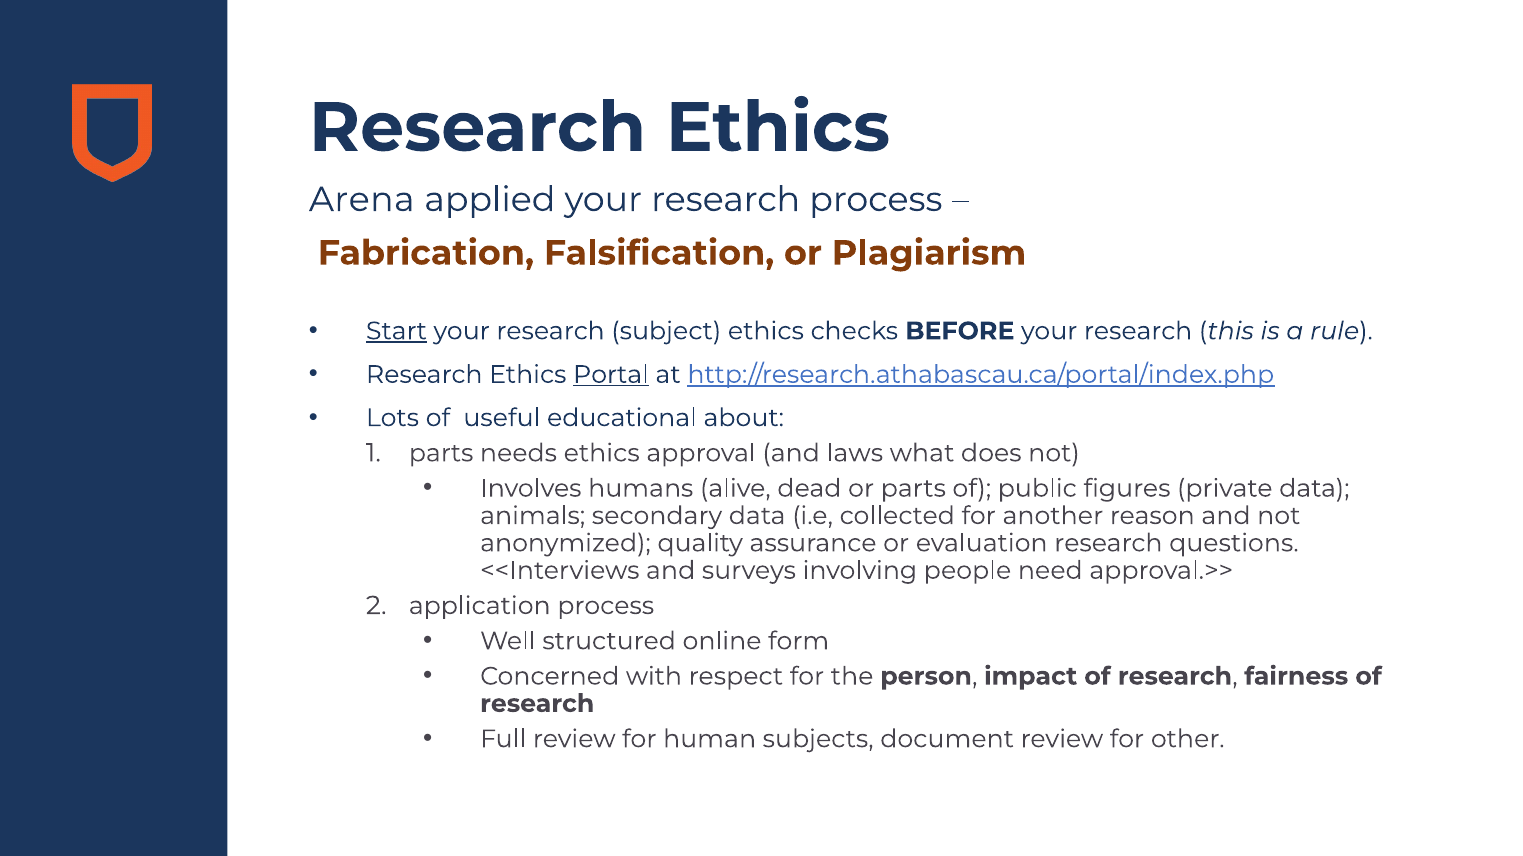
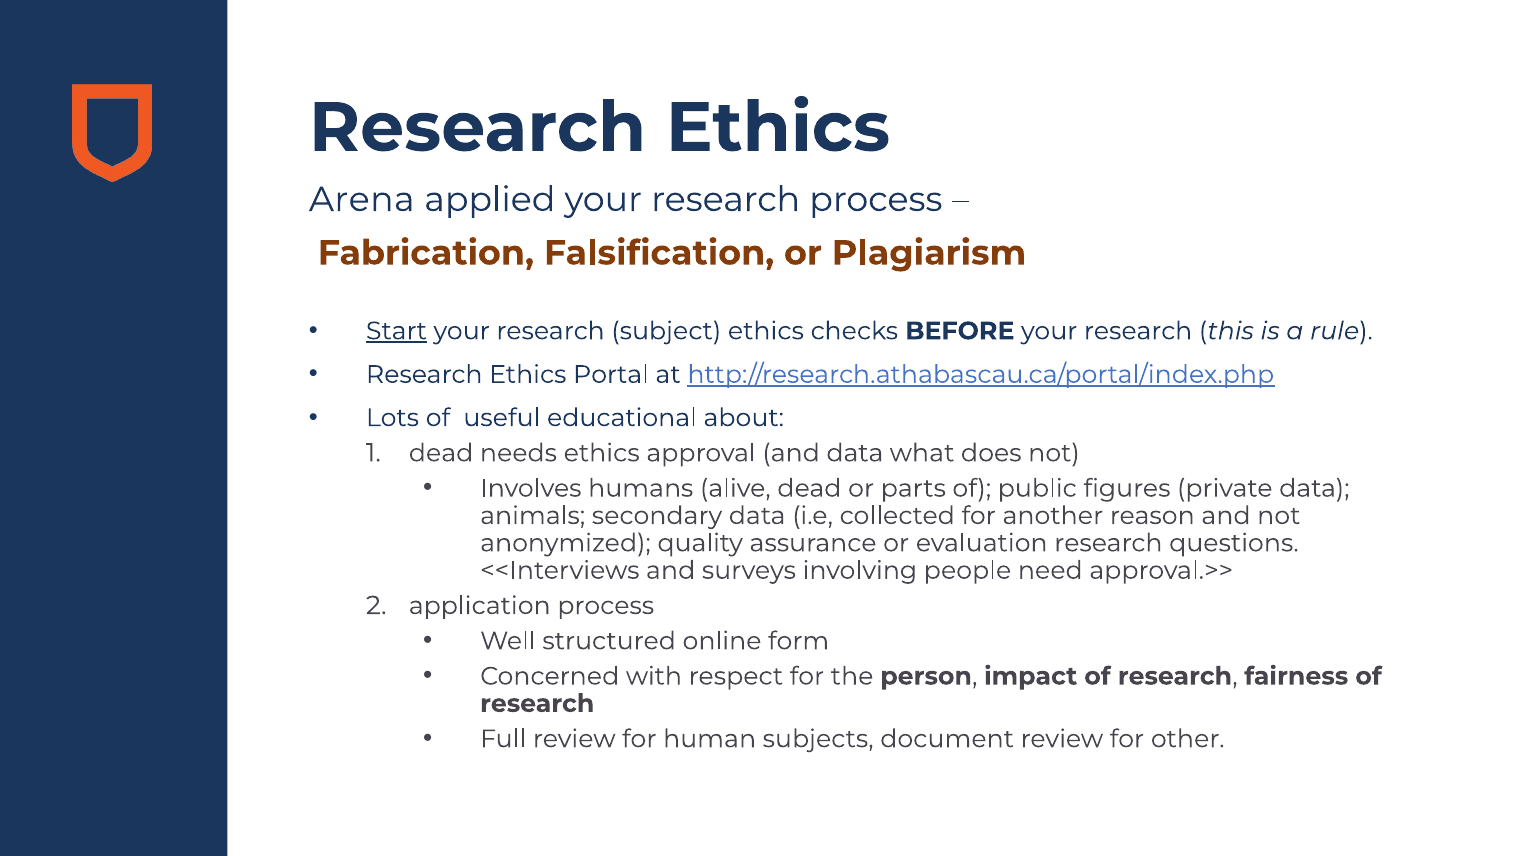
Portal underline: present -> none
parts at (441, 453): parts -> dead
and laws: laws -> data
